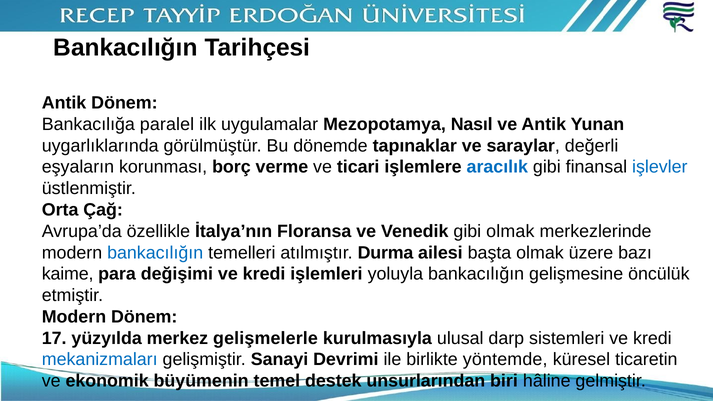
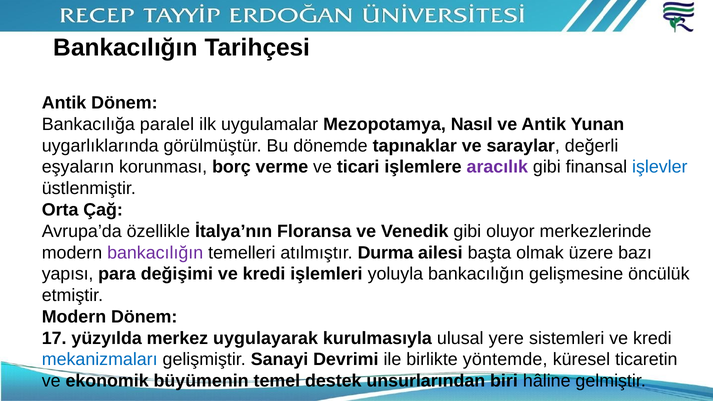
aracılık colour: blue -> purple
gibi olmak: olmak -> oluyor
bankacılığın at (155, 253) colour: blue -> purple
kaime: kaime -> yapısı
gelişmelerle: gelişmelerle -> uygulayarak
darp: darp -> yere
